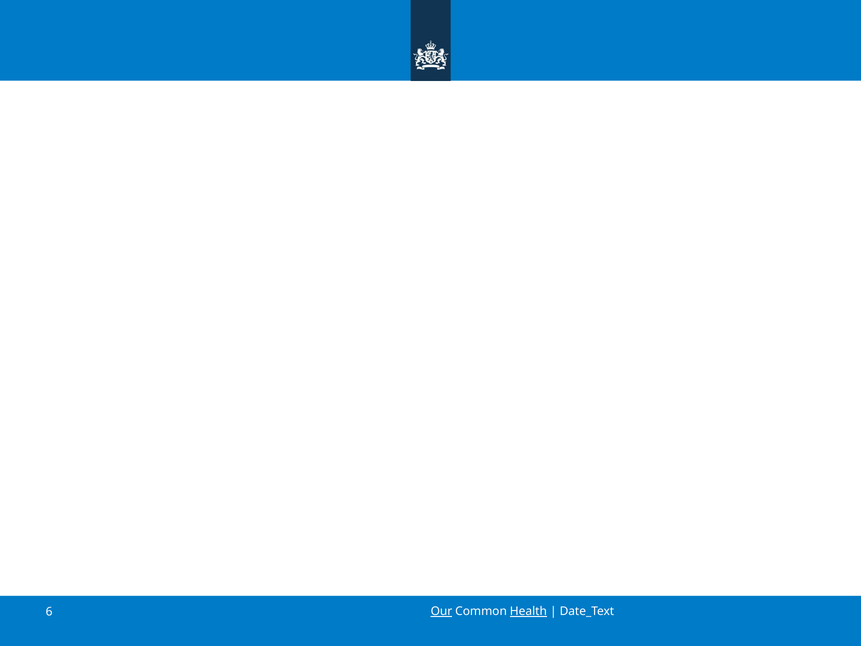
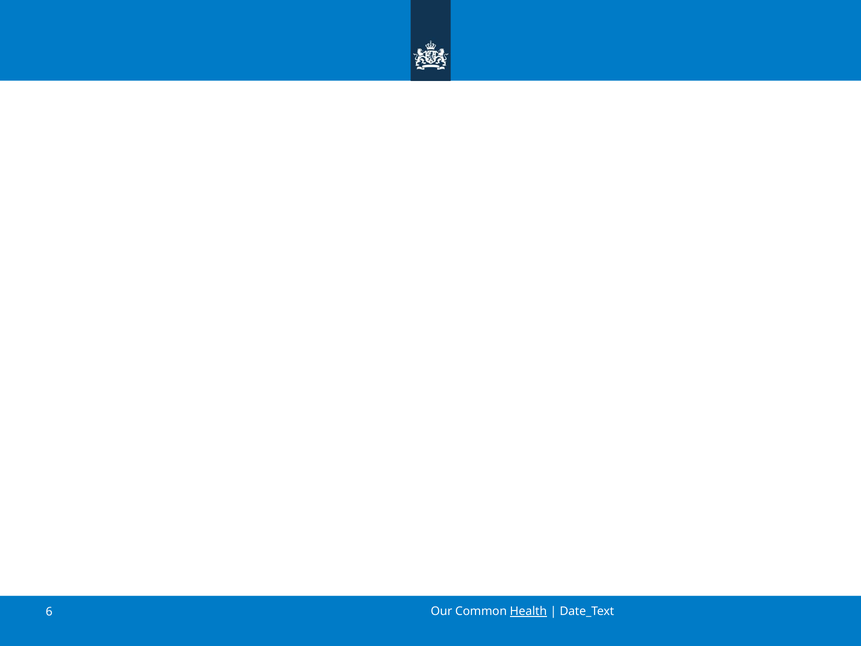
Our underline: present -> none
